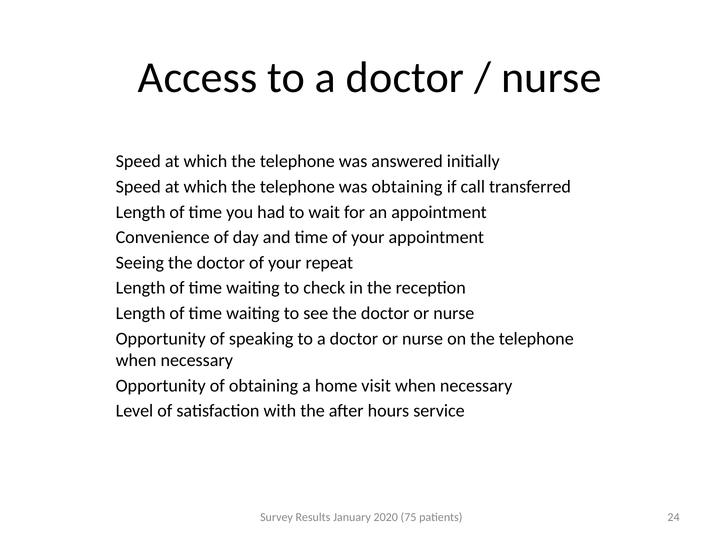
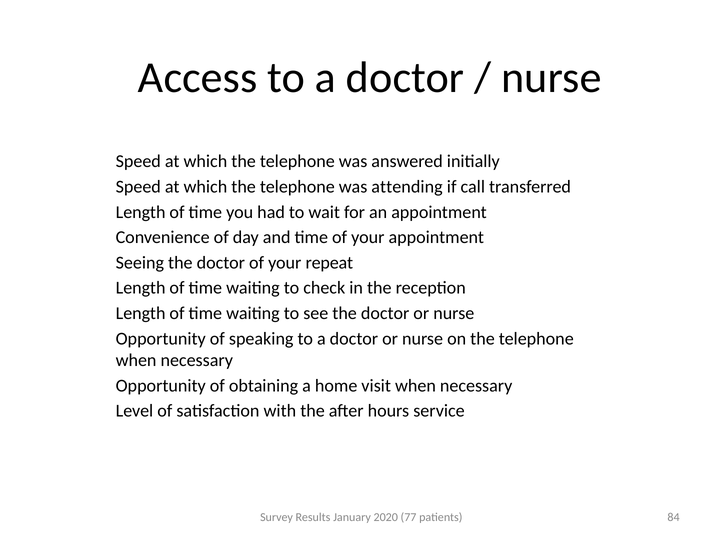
was obtaining: obtaining -> attending
75: 75 -> 77
24: 24 -> 84
